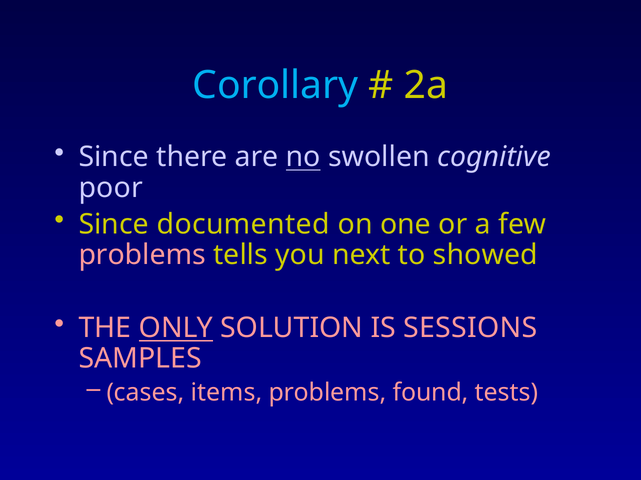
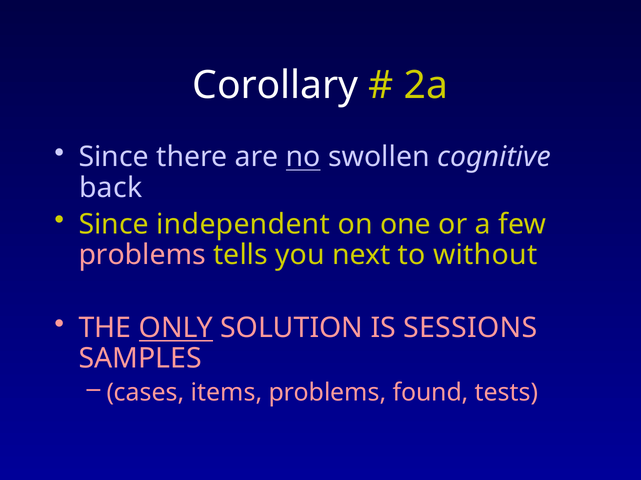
Corollary colour: light blue -> white
poor: poor -> back
documented: documented -> independent
showed: showed -> without
